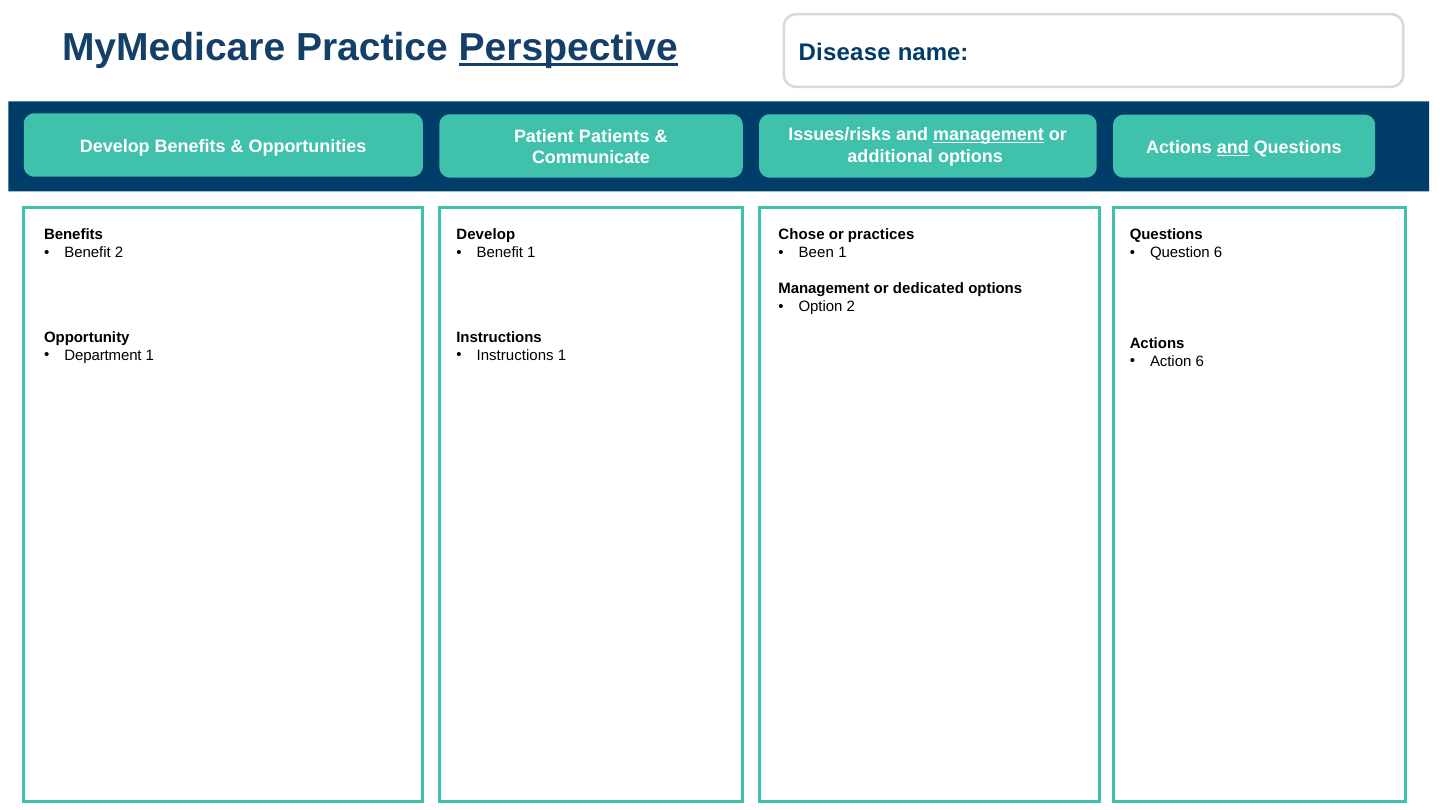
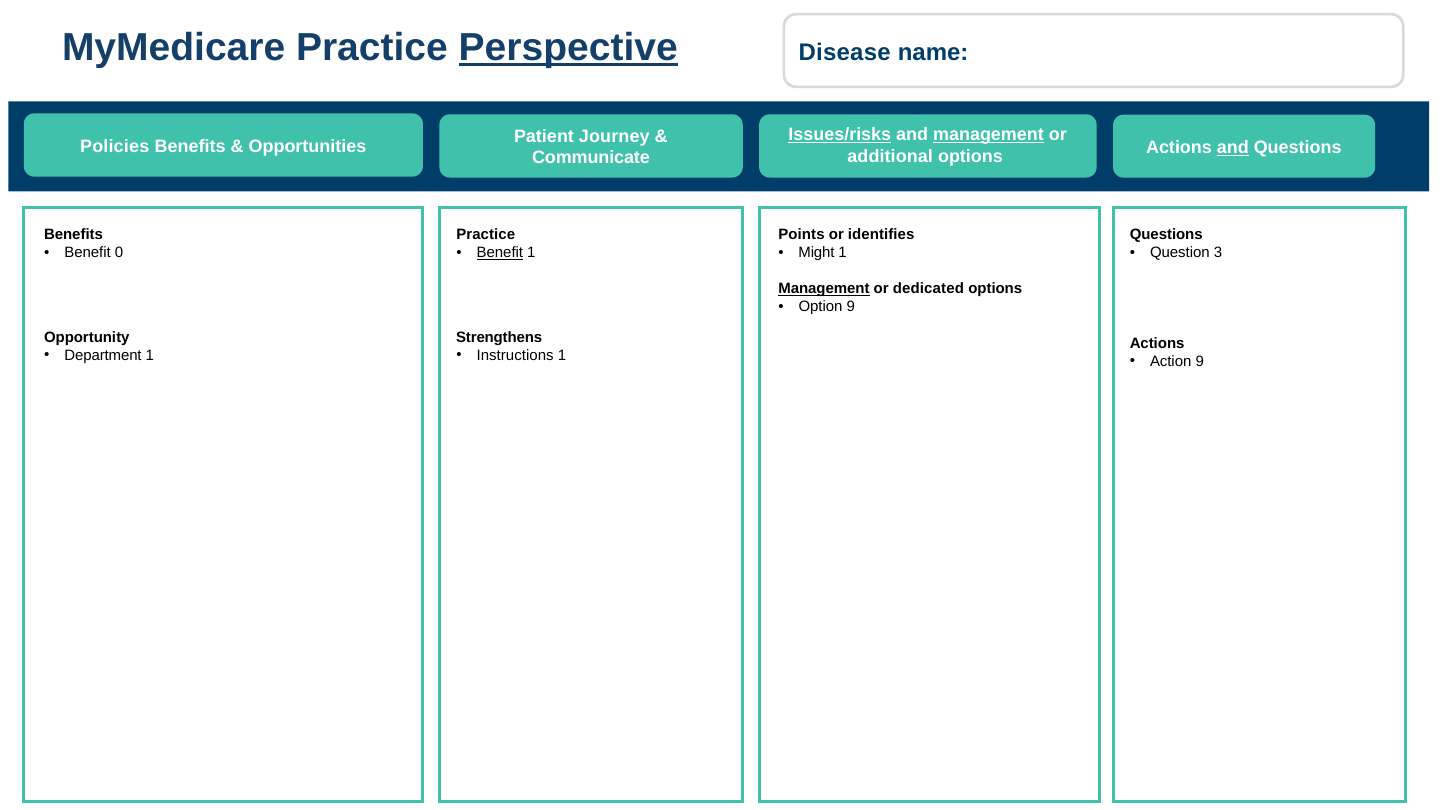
Issues/risks underline: none -> present
Patients: Patients -> Journey
Develop at (115, 146): Develop -> Policies
Develop at (486, 235): Develop -> Practice
Chose: Chose -> Points
practices: practices -> identifies
Benefit 2: 2 -> 0
Benefit at (500, 253) underline: none -> present
Been: Been -> Might
Question 6: 6 -> 3
Management at (824, 289) underline: none -> present
Option 2: 2 -> 9
Instructions at (499, 337): Instructions -> Strengthens
Action 6: 6 -> 9
